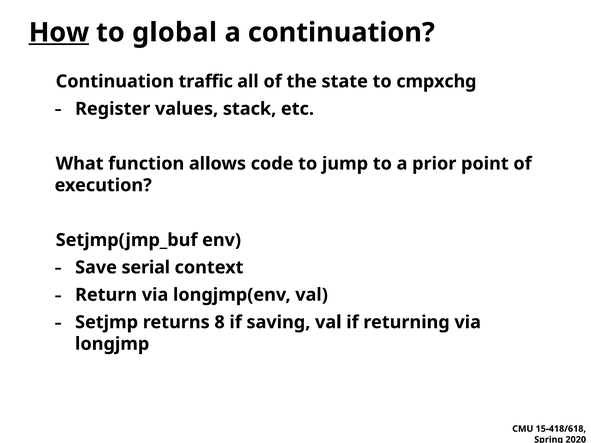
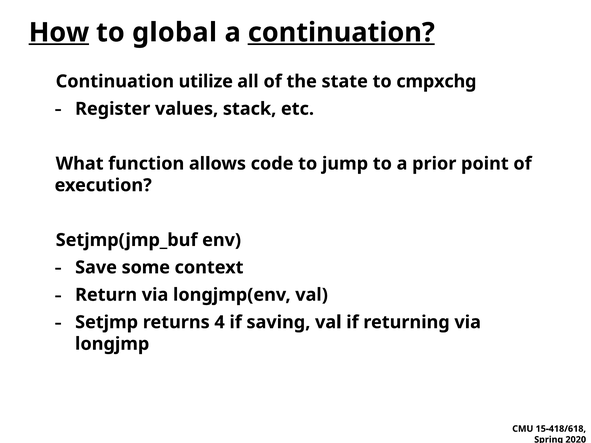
continuation at (341, 33) underline: none -> present
traffic: traffic -> utilize
serial: serial -> some
8: 8 -> 4
